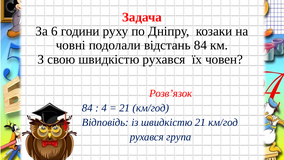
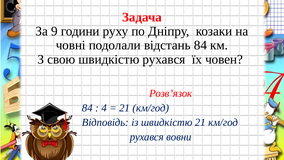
6: 6 -> 9
група: група -> вовни
